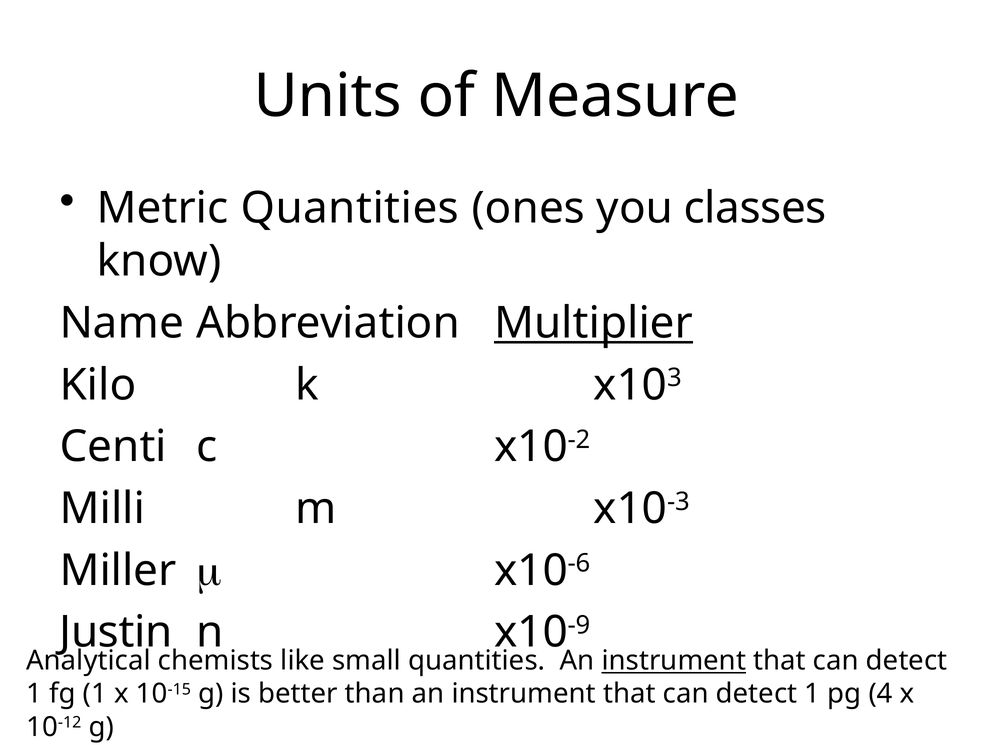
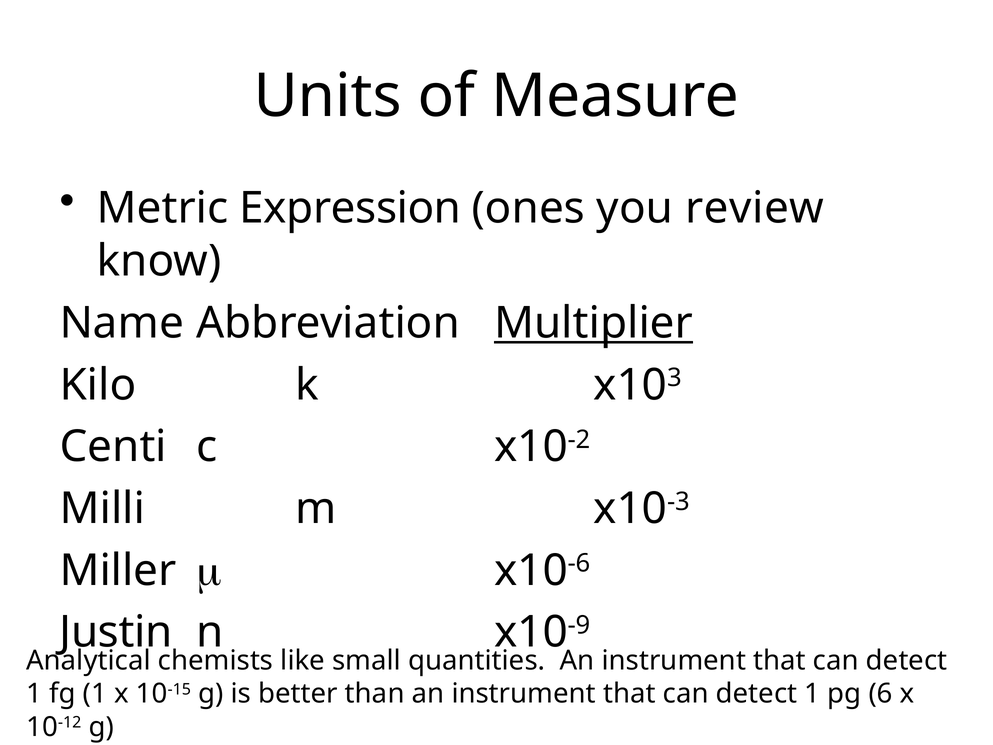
Metric Quantities: Quantities -> Expression
classes: classes -> review
instrument at (674, 661) underline: present -> none
4: 4 -> 6
